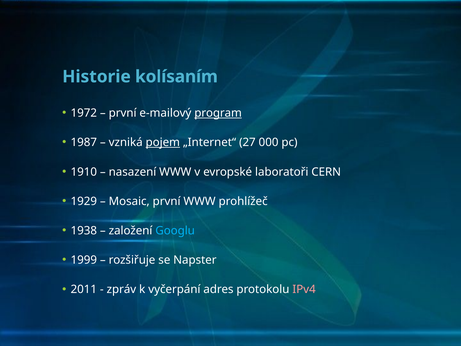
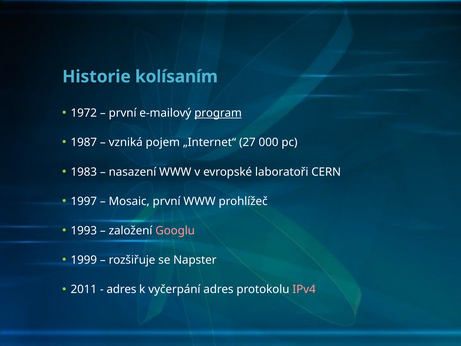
pojem underline: present -> none
1910: 1910 -> 1983
1929: 1929 -> 1997
1938: 1938 -> 1993
Googlu colour: light blue -> pink
zpráv at (121, 289): zpráv -> adres
